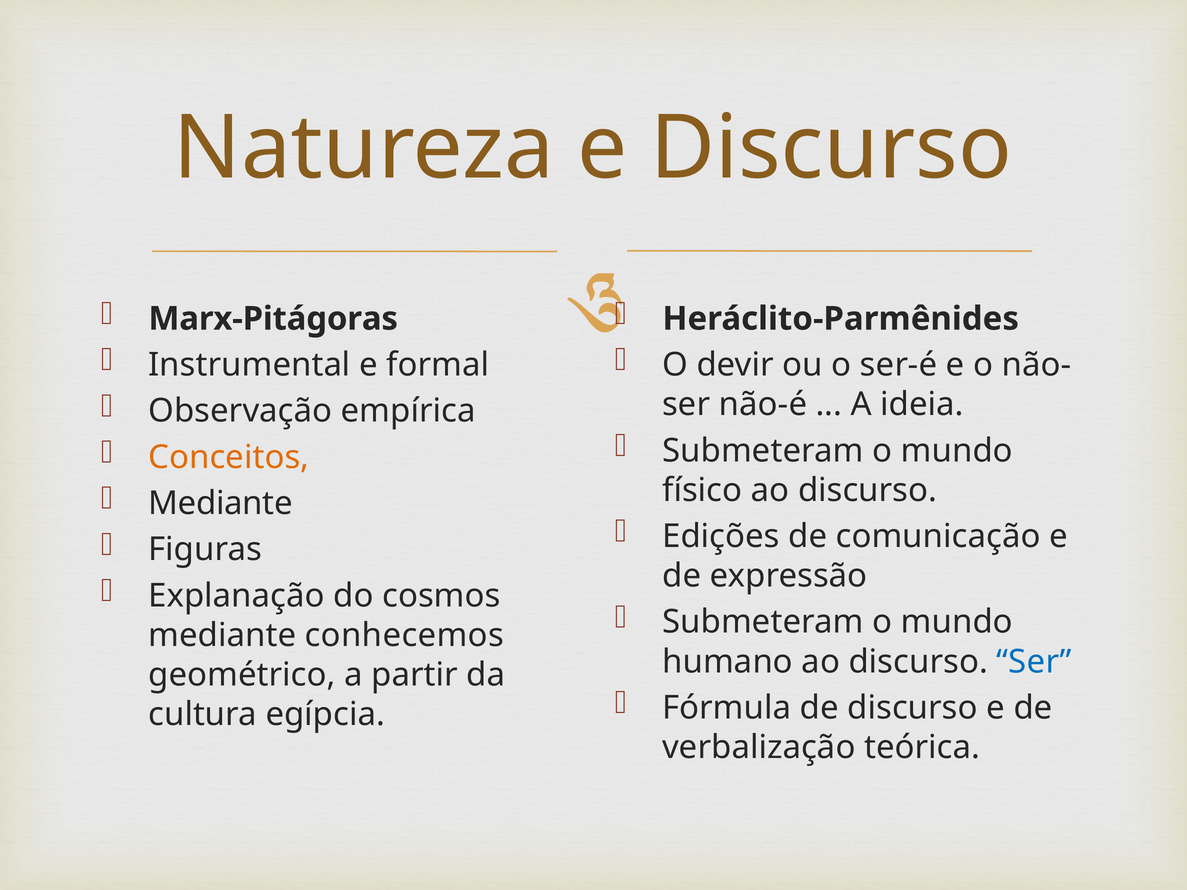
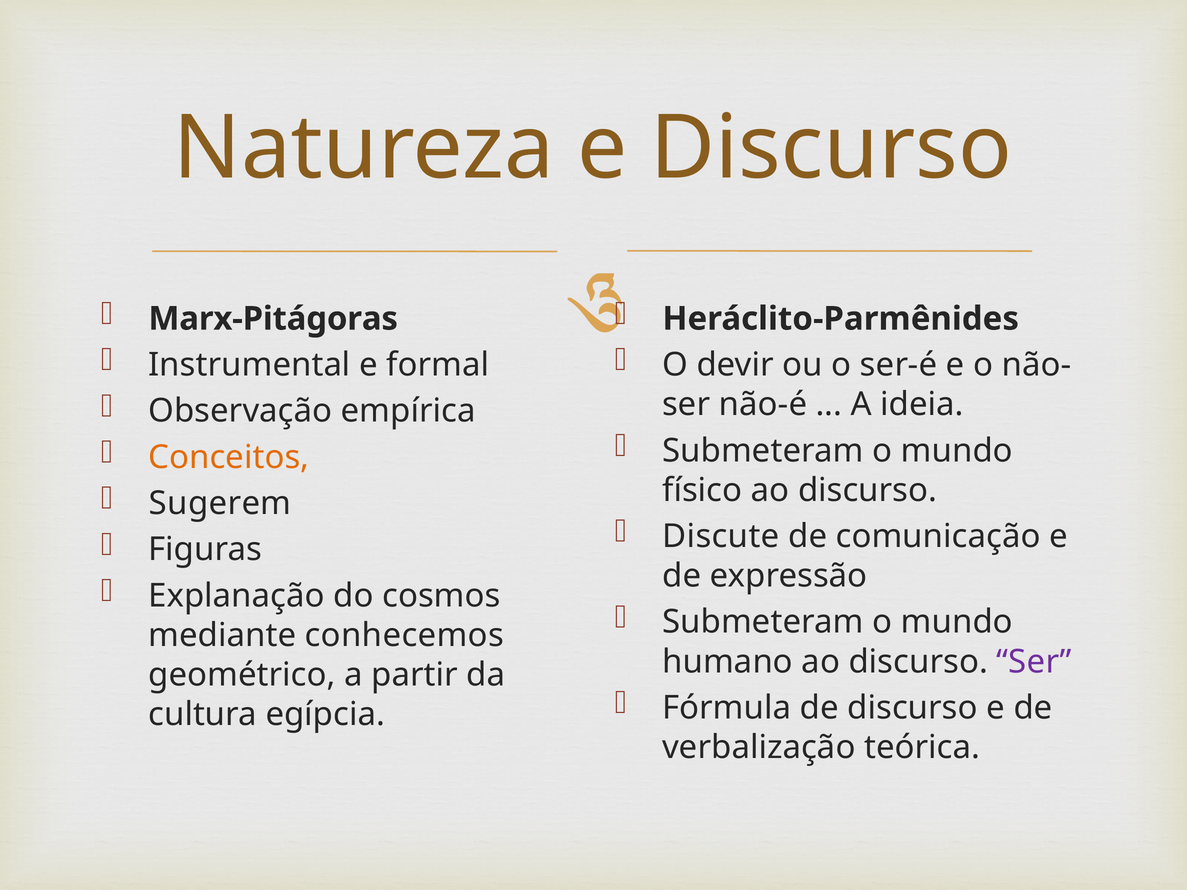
Mediante at (220, 504): Mediante -> Sugerem
Edições: Edições -> Discute
Ser at (1034, 662) colour: blue -> purple
